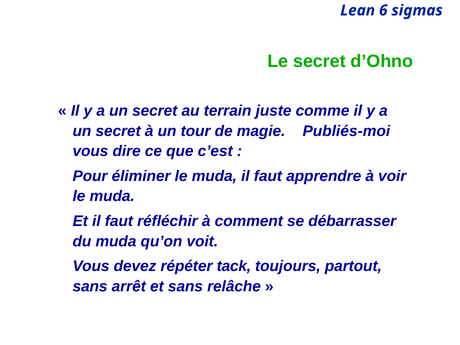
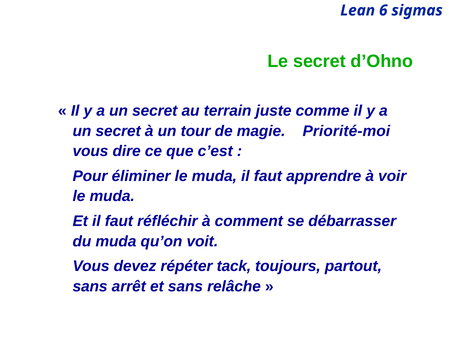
Publiés-moi: Publiés-moi -> Priorité-moi
